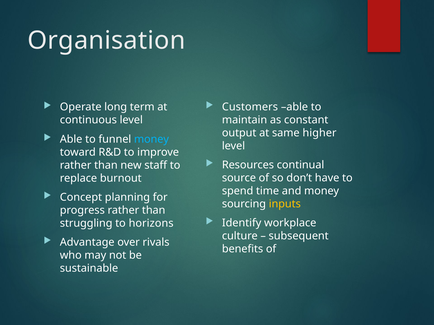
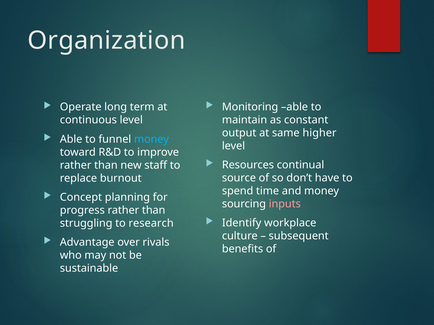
Organisation: Organisation -> Organization
Customers: Customers -> Monitoring
inputs colour: yellow -> pink
horizons: horizons -> research
